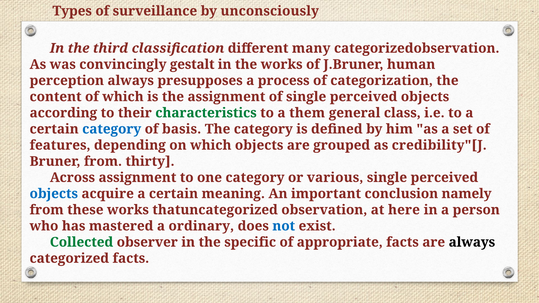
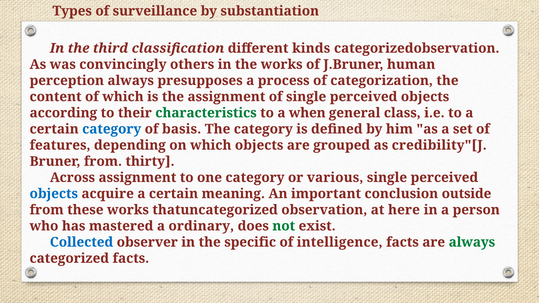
unconsciously: unconsciously -> substantiation
many: many -> kinds
gestalt: gestalt -> others
them: them -> when
namely: namely -> outside
not colour: blue -> green
Collected colour: green -> blue
appropriate: appropriate -> intelligence
always at (472, 242) colour: black -> green
